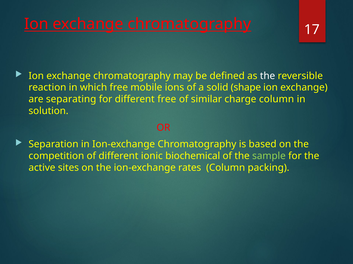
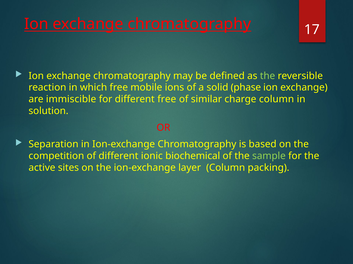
the at (268, 76) colour: white -> light green
shape: shape -> phase
separating: separating -> immiscible
rates: rates -> layer
